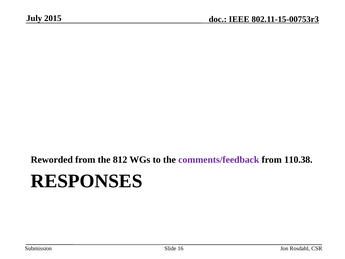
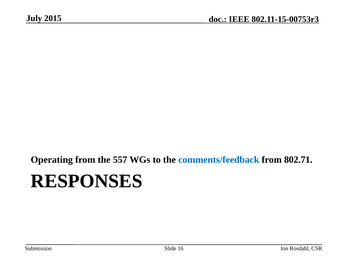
Reworded: Reworded -> Operating
812: 812 -> 557
comments/feedback colour: purple -> blue
110.38: 110.38 -> 802.71
